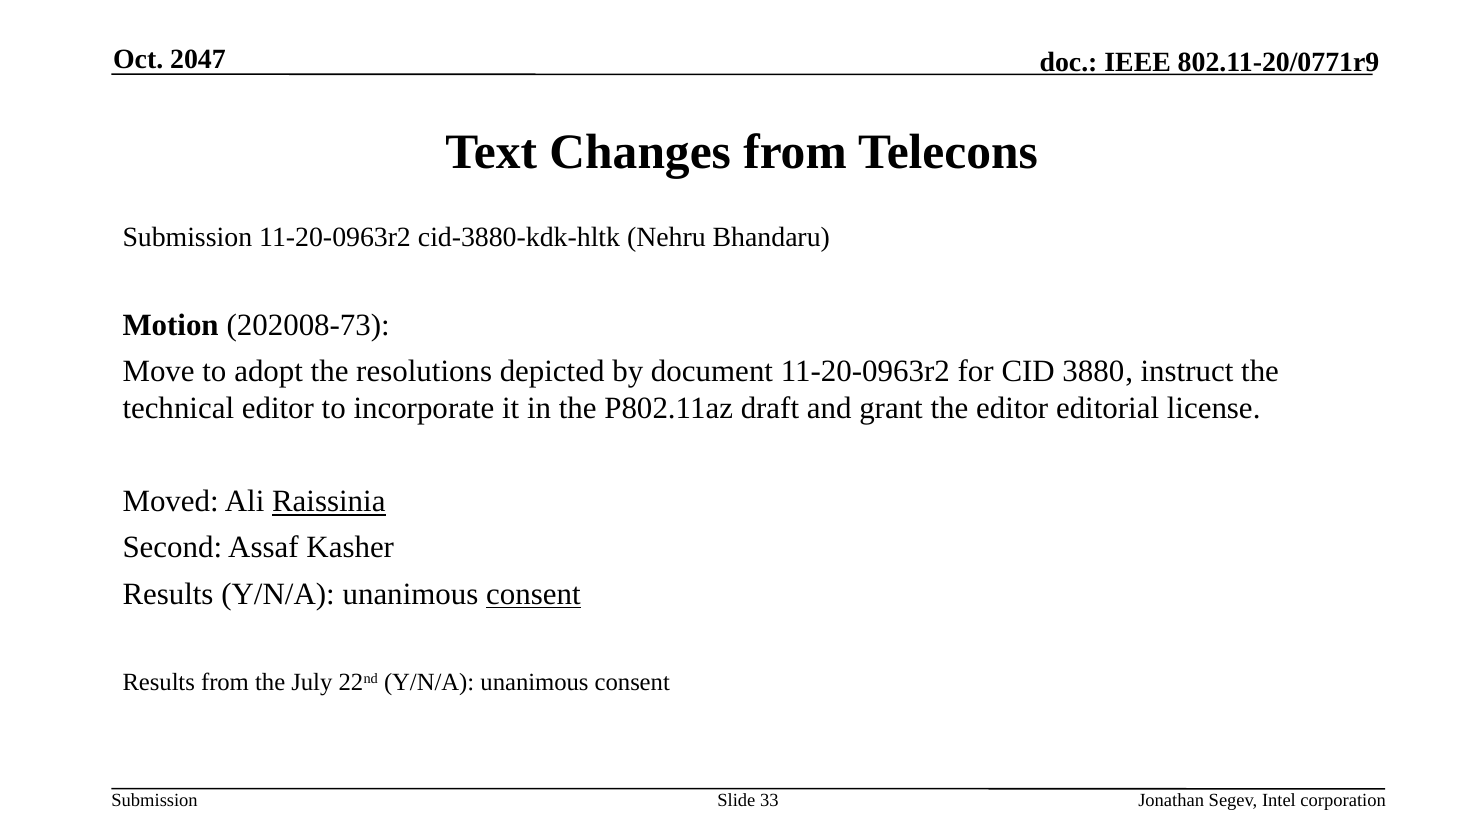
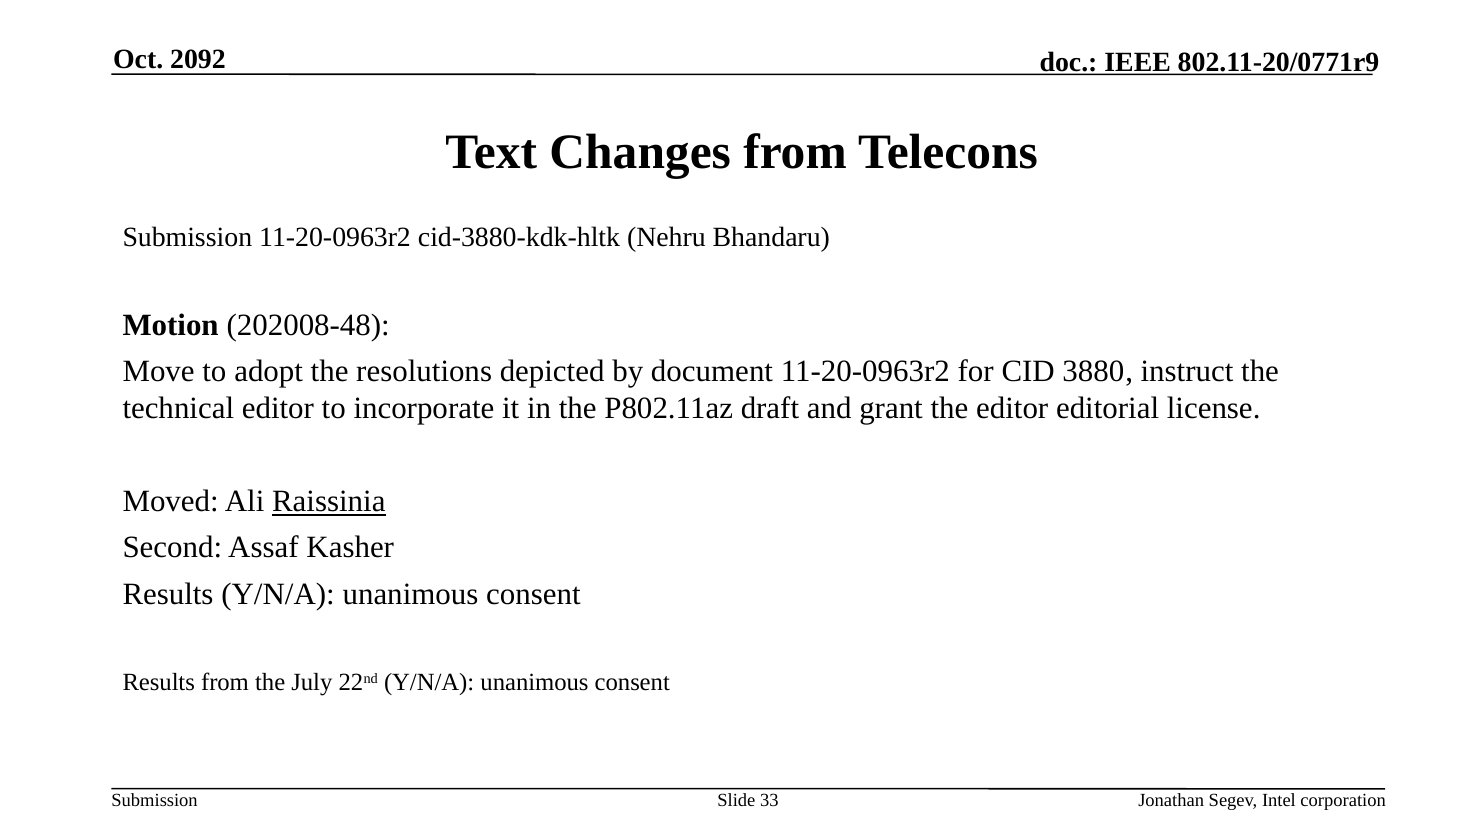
2047: 2047 -> 2092
202008-73: 202008-73 -> 202008-48
consent at (533, 594) underline: present -> none
